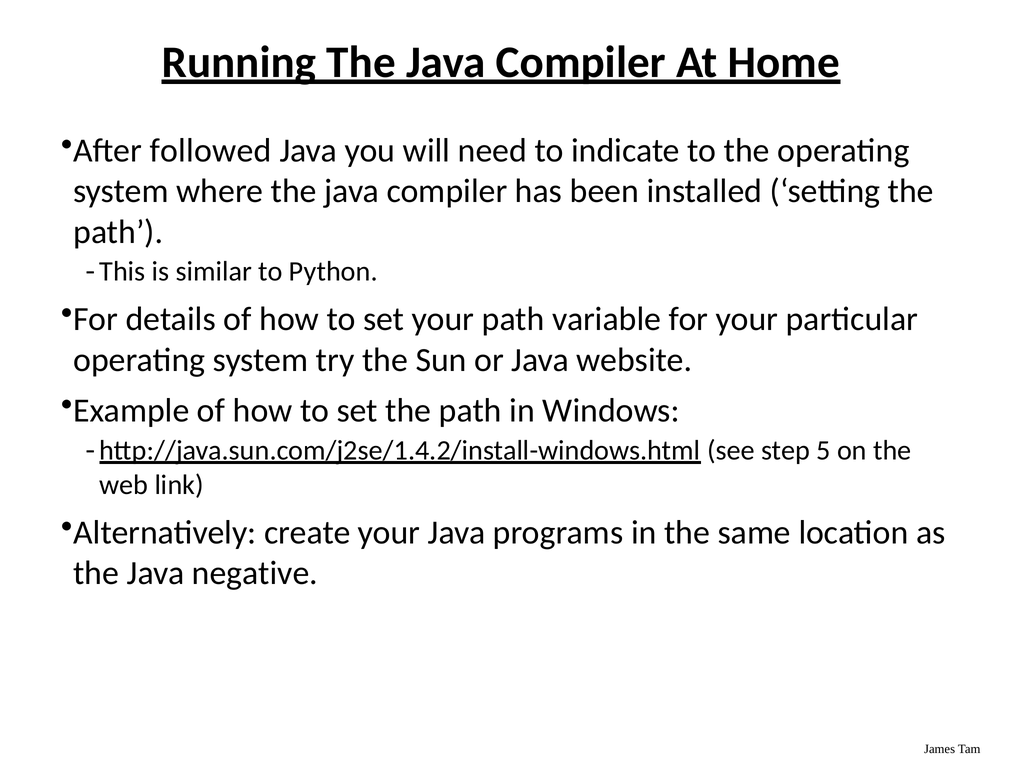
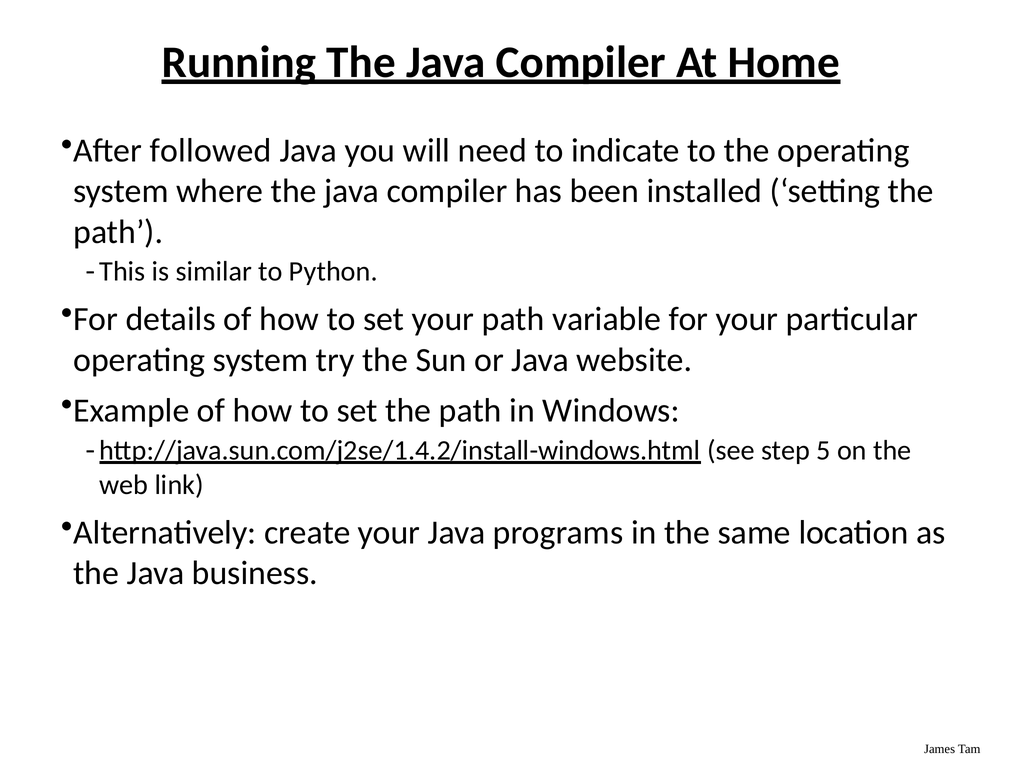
negative: negative -> business
